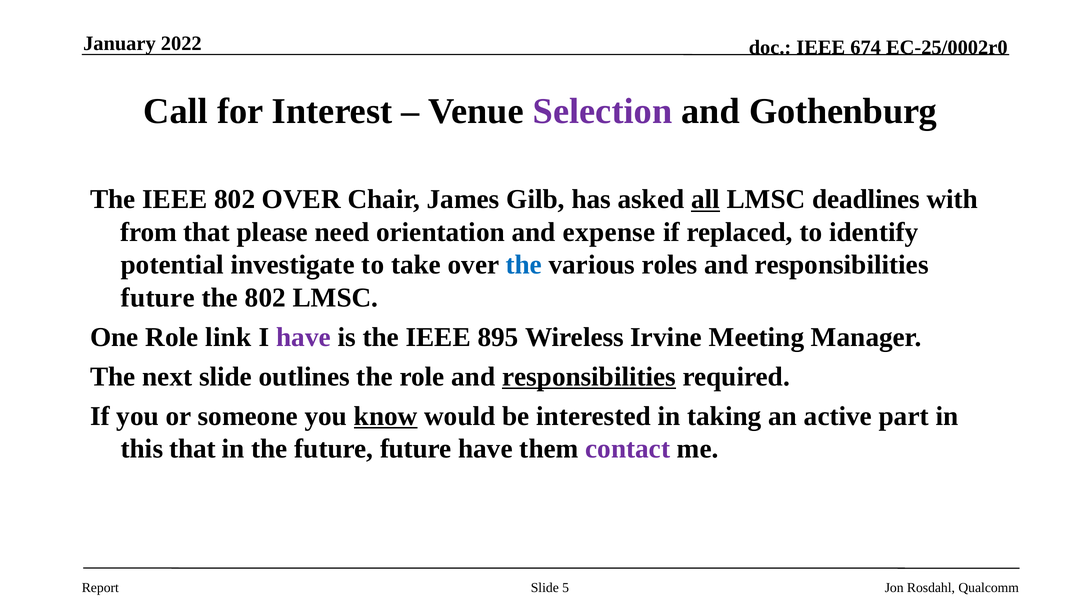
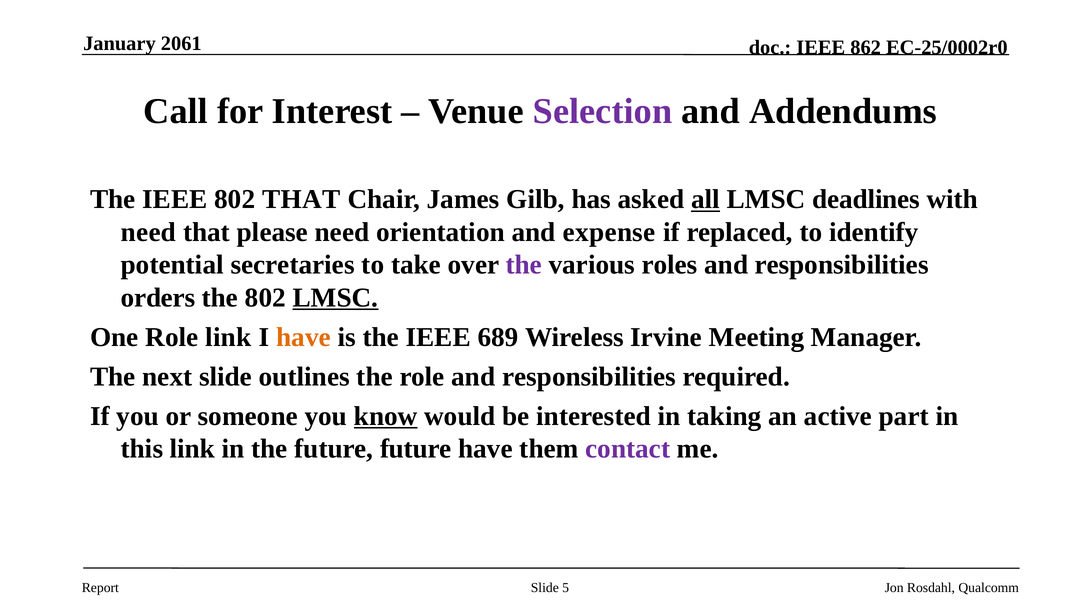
2022: 2022 -> 2061
674: 674 -> 862
Gothenburg: Gothenburg -> Addendums
802 OVER: OVER -> THAT
from at (149, 232): from -> need
investigate: investigate -> secretaries
the at (524, 265) colour: blue -> purple
future at (158, 298): future -> orders
LMSC at (335, 298) underline: none -> present
have at (303, 337) colour: purple -> orange
895: 895 -> 689
responsibilities at (589, 377) underline: present -> none
this that: that -> link
